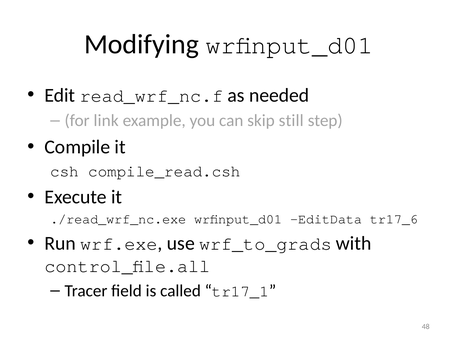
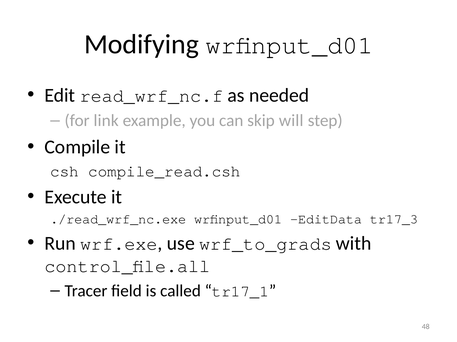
still: still -> will
tr17_6: tr17_6 -> tr17_3
